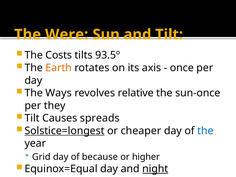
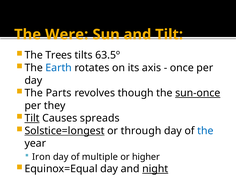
Costs: Costs -> Trees
93.5º: 93.5º -> 63.5º
Earth colour: orange -> blue
Ways: Ways -> Parts
relative: relative -> though
sun-once underline: none -> present
Tilt at (32, 118) underline: none -> present
cheaper: cheaper -> through
Grid: Grid -> Iron
because: because -> multiple
